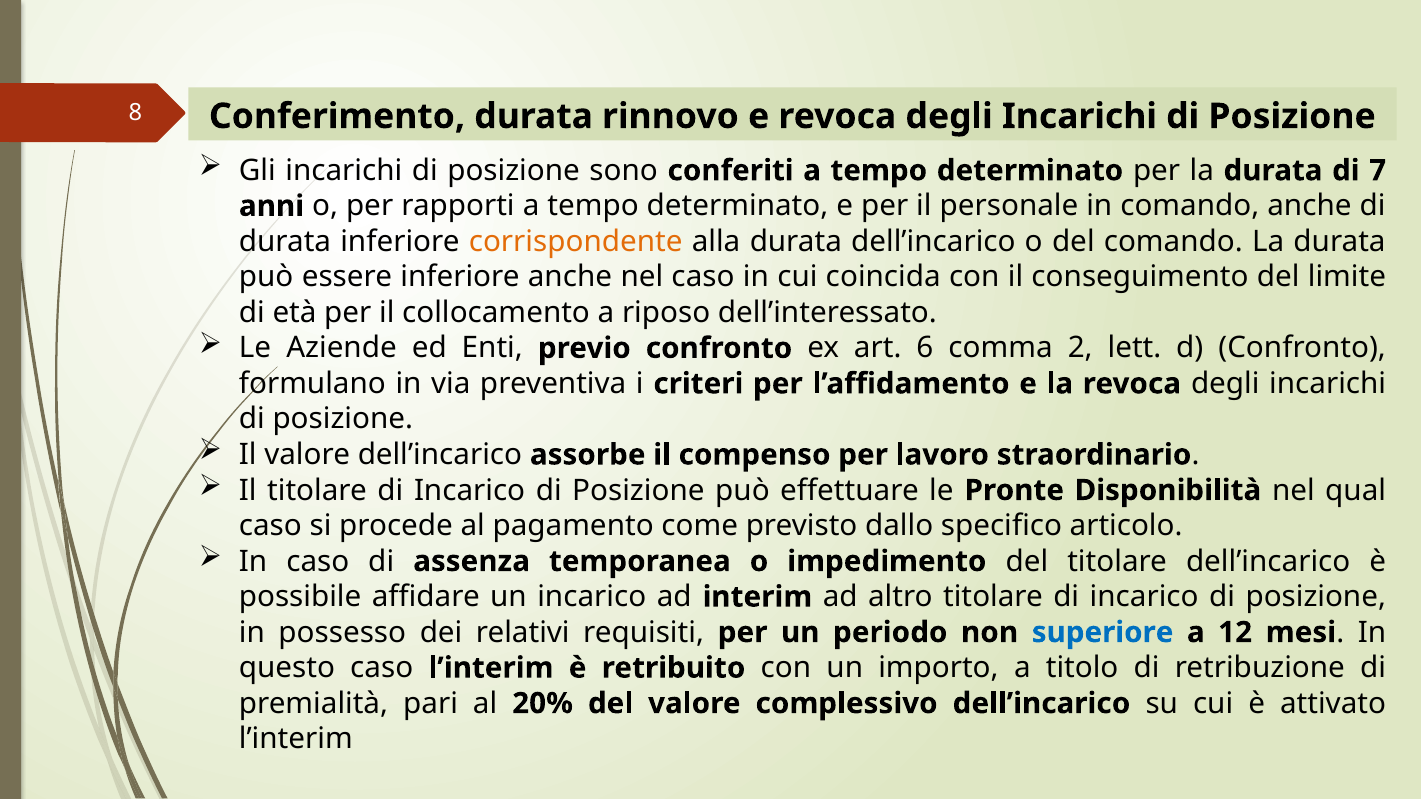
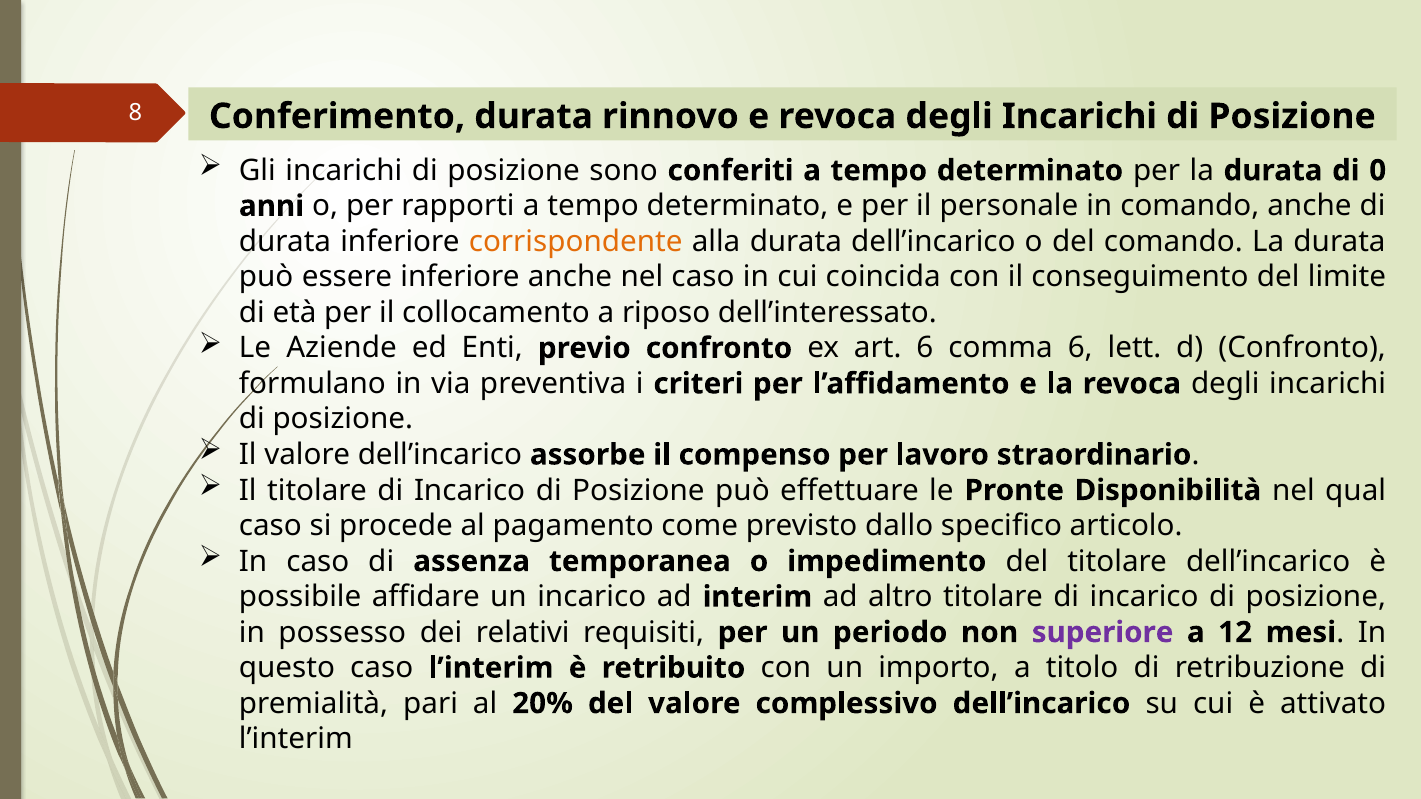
7: 7 -> 0
comma 2: 2 -> 6
superiore colour: blue -> purple
